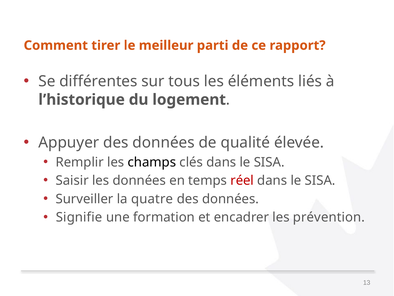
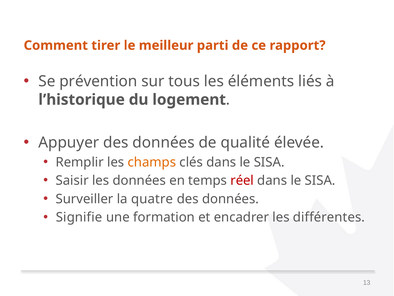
différentes: différentes -> prévention
champs colour: black -> orange
prévention: prévention -> différentes
